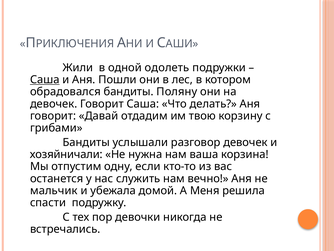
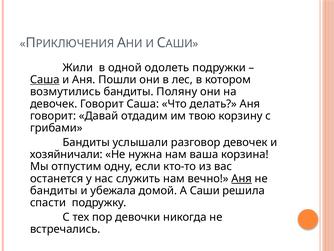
обрадовался: обрадовался -> возмутились
Аня at (242, 178) underline: none -> present
мальчик at (54, 190): мальчик -> бандиты
Меня: Меня -> Саши
